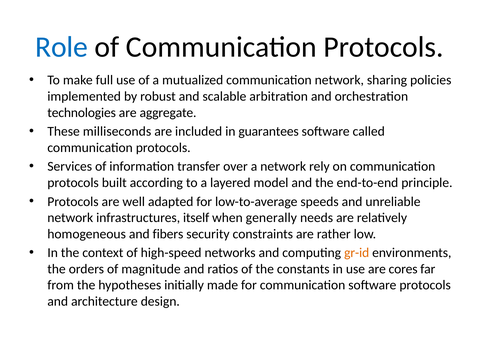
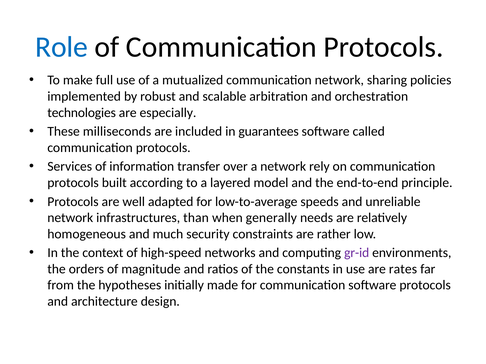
aggregate: aggregate -> especially
itself: itself -> than
fibers: fibers -> much
gr-id colour: orange -> purple
cores: cores -> rates
